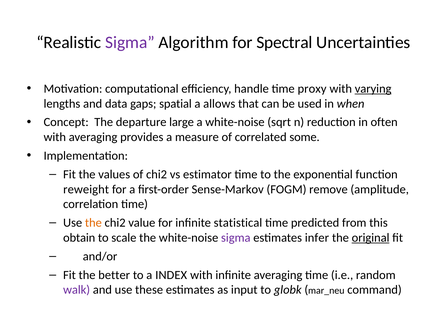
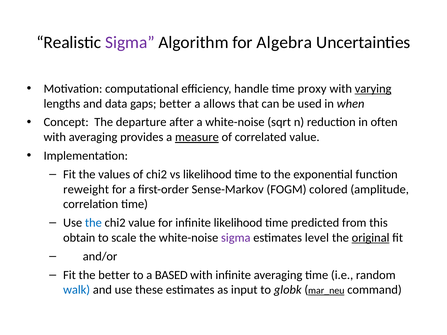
Spectral: Spectral -> Algebra
gaps spatial: spatial -> better
large: large -> after
measure underline: none -> present
correlated some: some -> value
vs estimator: estimator -> likelihood
remove: remove -> colored
the at (93, 223) colour: orange -> blue
infinite statistical: statistical -> likelihood
infer: infer -> level
INDEX: INDEX -> BASED
walk colour: purple -> blue
mar_neu underline: none -> present
